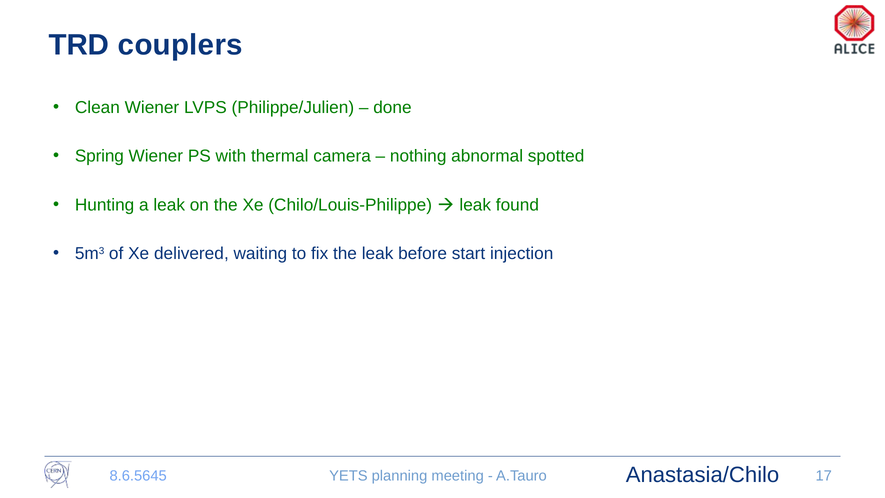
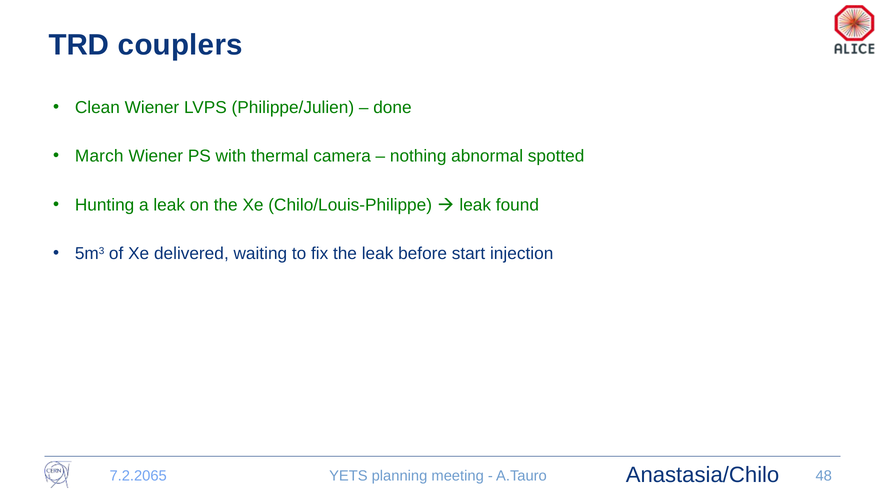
Spring: Spring -> March
8.6.5645: 8.6.5645 -> 7.2.2065
17: 17 -> 48
